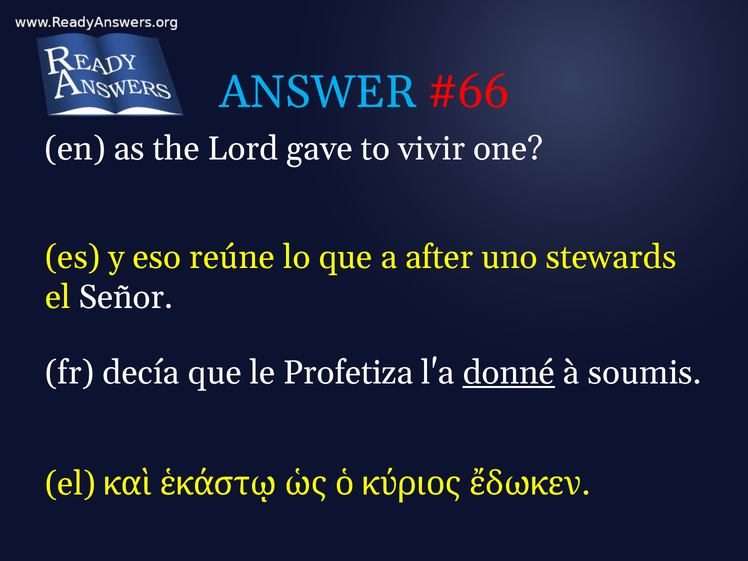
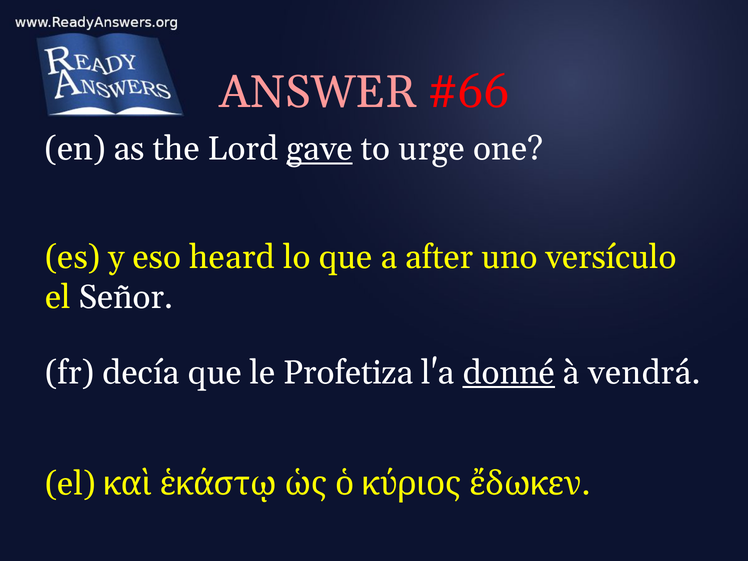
ANSWER colour: light blue -> pink
gave underline: none -> present
vivir: vivir -> urge
reúne: reúne -> heard
stewards: stewards -> versículo
soumis: soumis -> vendrá
